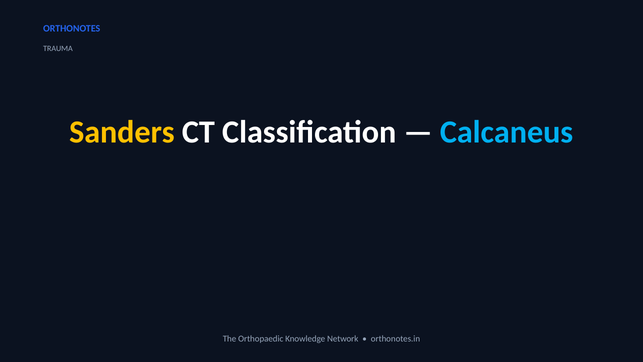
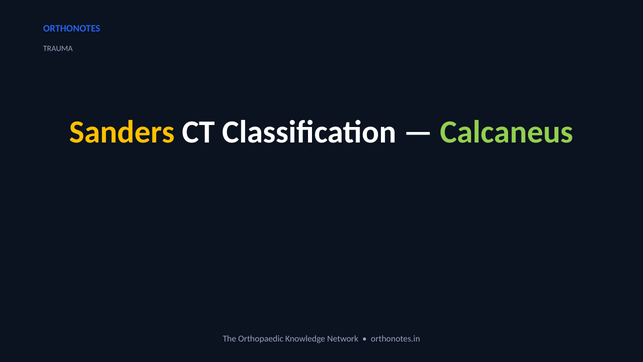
Calcaneus colour: light blue -> light green
